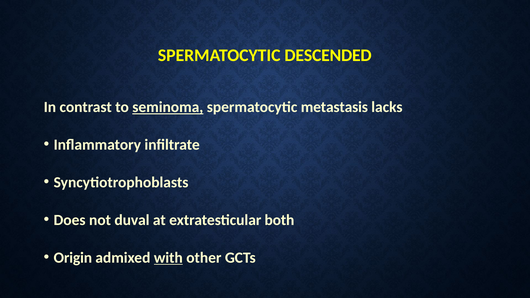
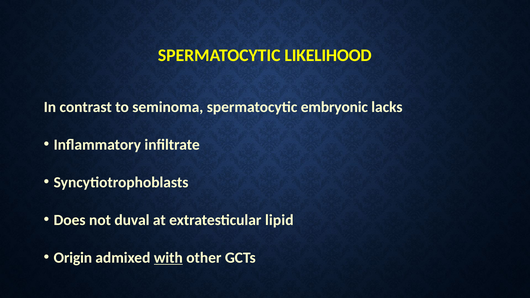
DESCENDED: DESCENDED -> LIKELIHOOD
seminoma underline: present -> none
metastasis: metastasis -> embryonic
both: both -> lipid
